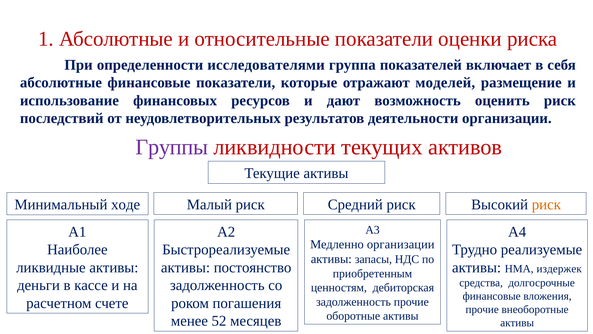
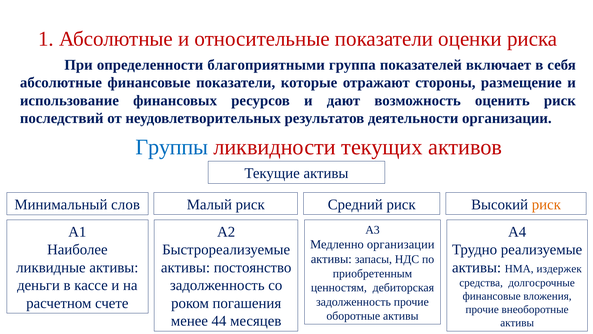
исследователями: исследователями -> благоприятными
моделей: моделей -> стороны
Группы colour: purple -> blue
ходе: ходе -> слов
52: 52 -> 44
